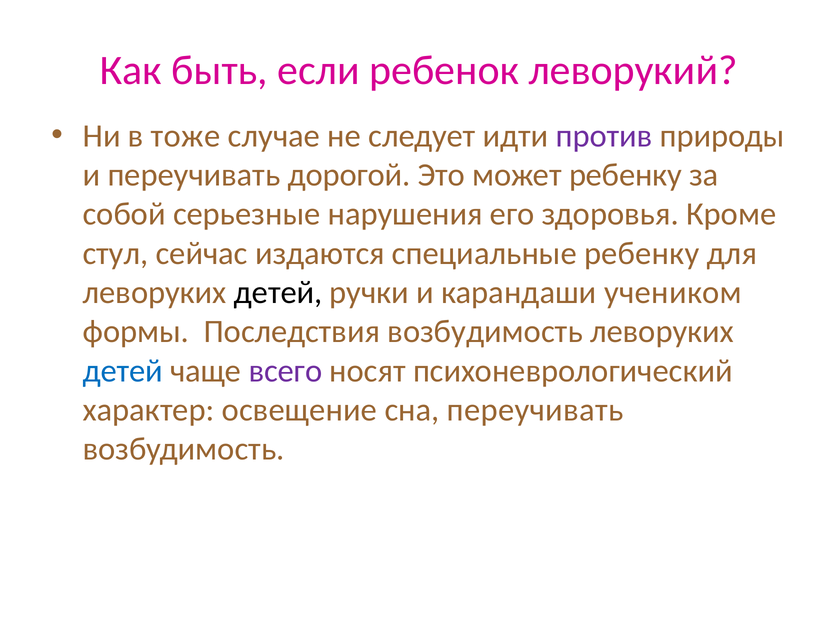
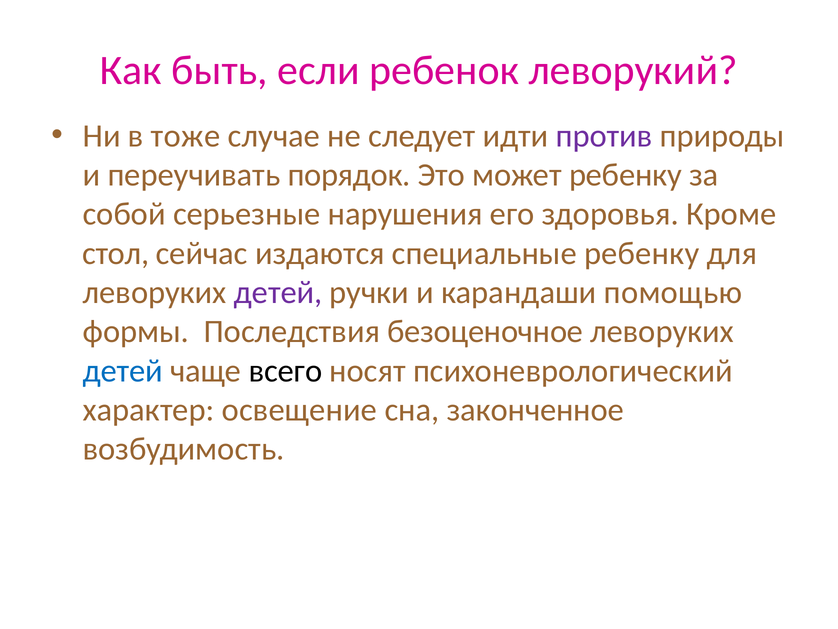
дорогой: дорогой -> порядок
стул: стул -> стол
детей at (278, 292) colour: black -> purple
учеником: учеником -> помощью
Последствия возбудимость: возбудимость -> безоценочное
всего colour: purple -> black
сна переучивать: переучивать -> законченное
